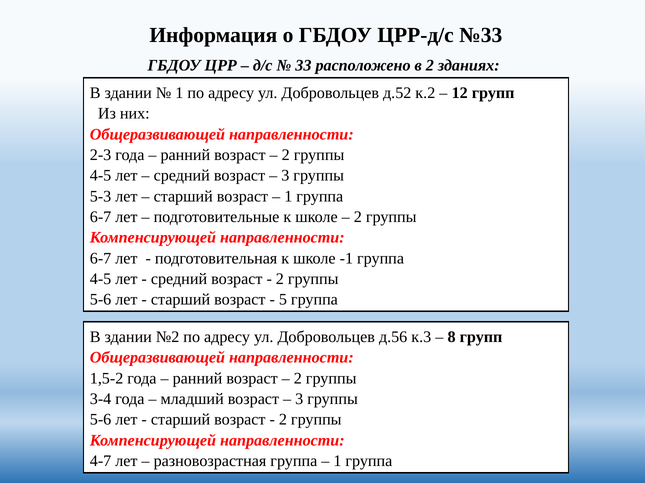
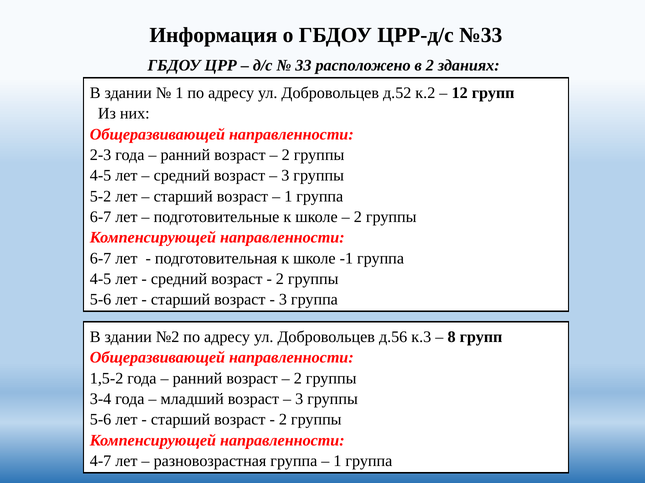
5-3: 5-3 -> 5-2
5 at (283, 300): 5 -> 3
